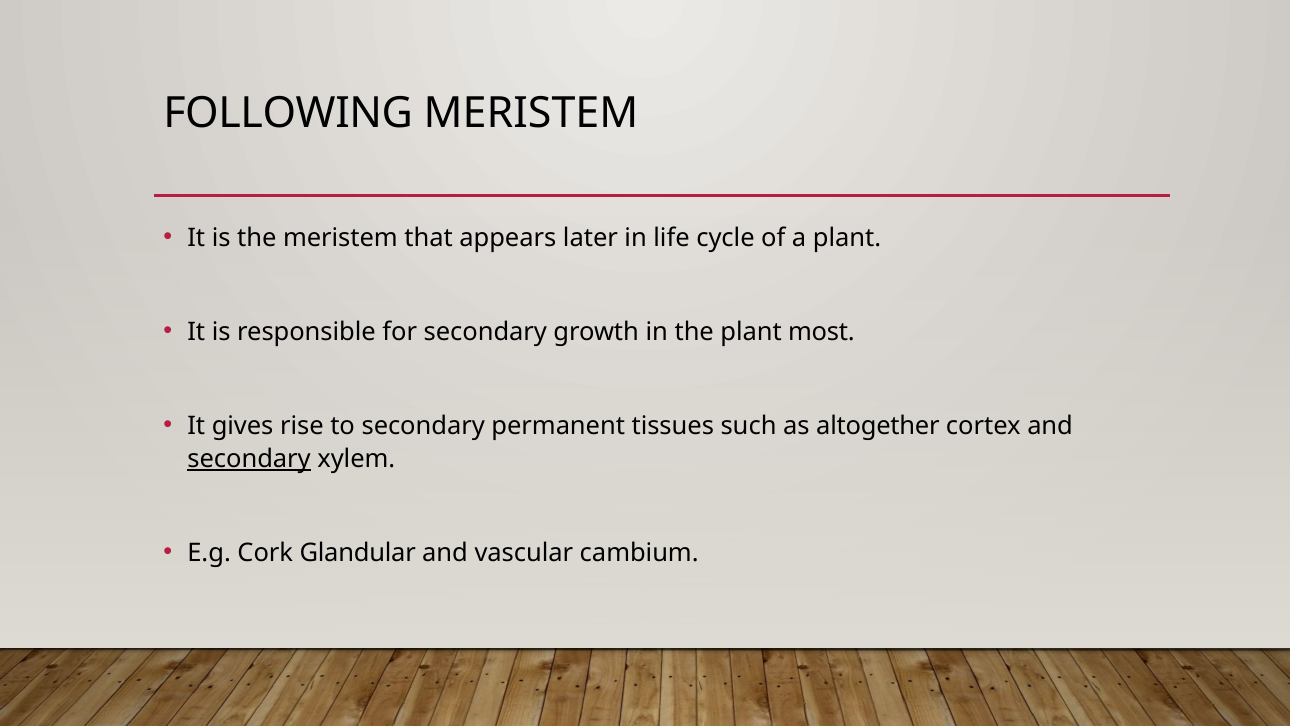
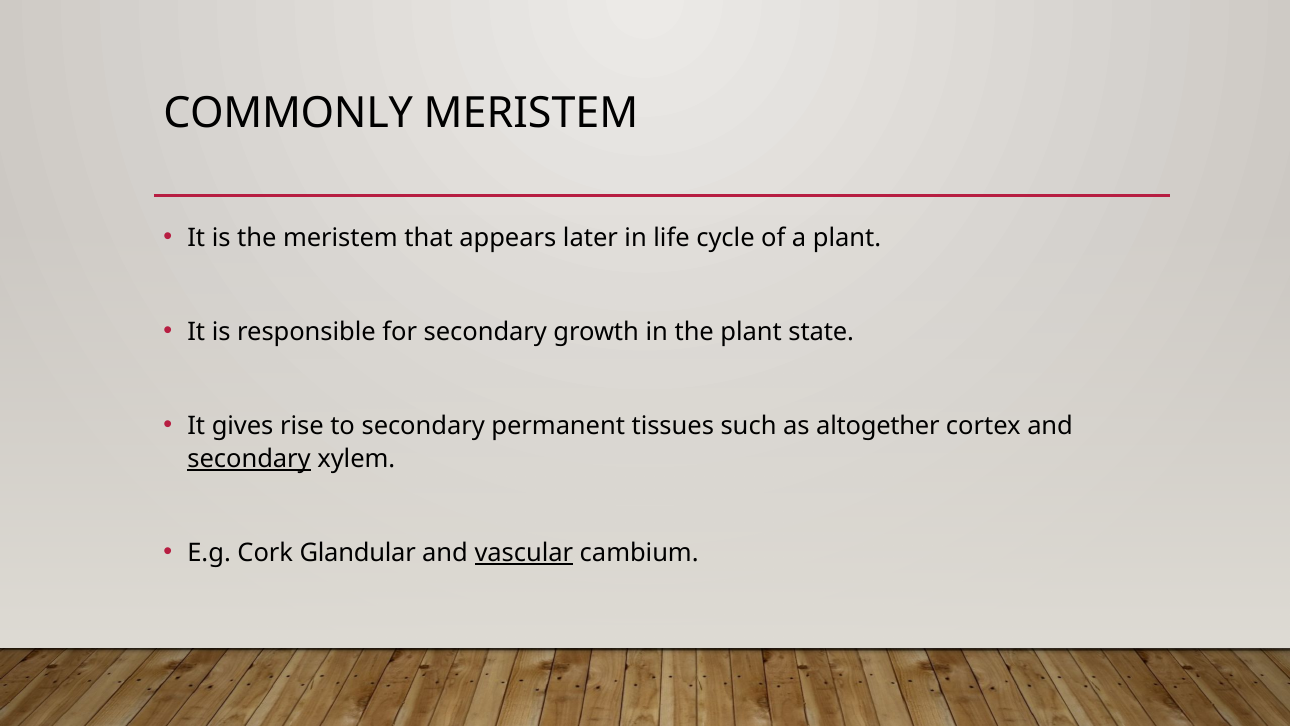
FOLLOWING: FOLLOWING -> COMMONLY
most: most -> state
vascular underline: none -> present
